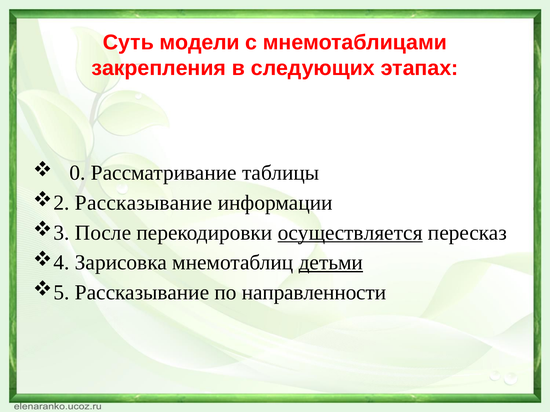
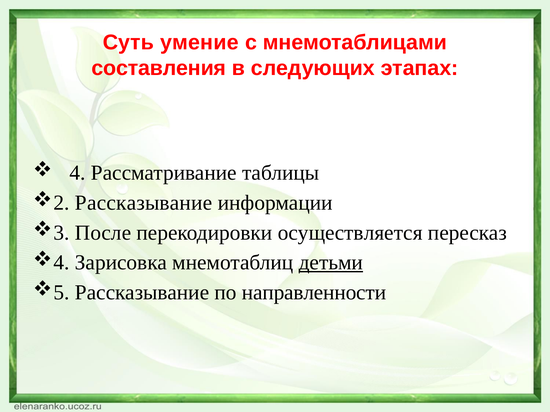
модели: модели -> умение
закрепления: закрепления -> составления
0: 0 -> 4
осуществляется underline: present -> none
